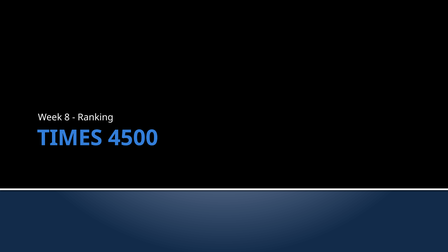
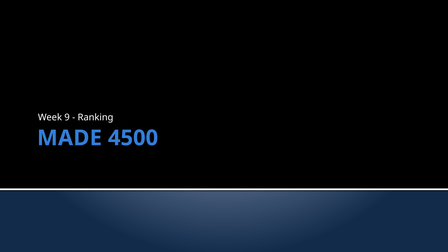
8: 8 -> 9
TIMES: TIMES -> MADE
